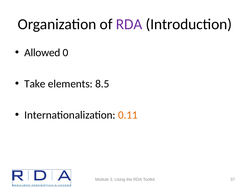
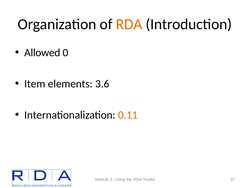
RDA at (129, 24) colour: purple -> orange
Take: Take -> Item
8.5: 8.5 -> 3.6
